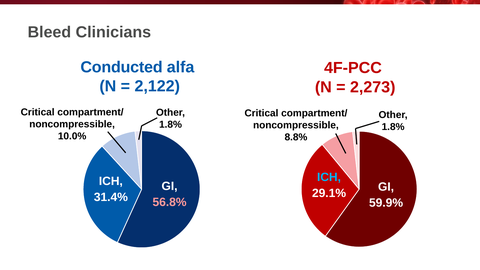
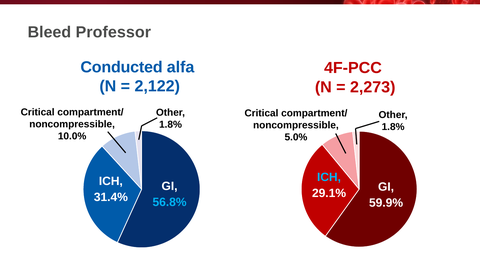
Clinicians: Clinicians -> Professor
8.8%: 8.8% -> 5.0%
56.8% colour: pink -> light blue
